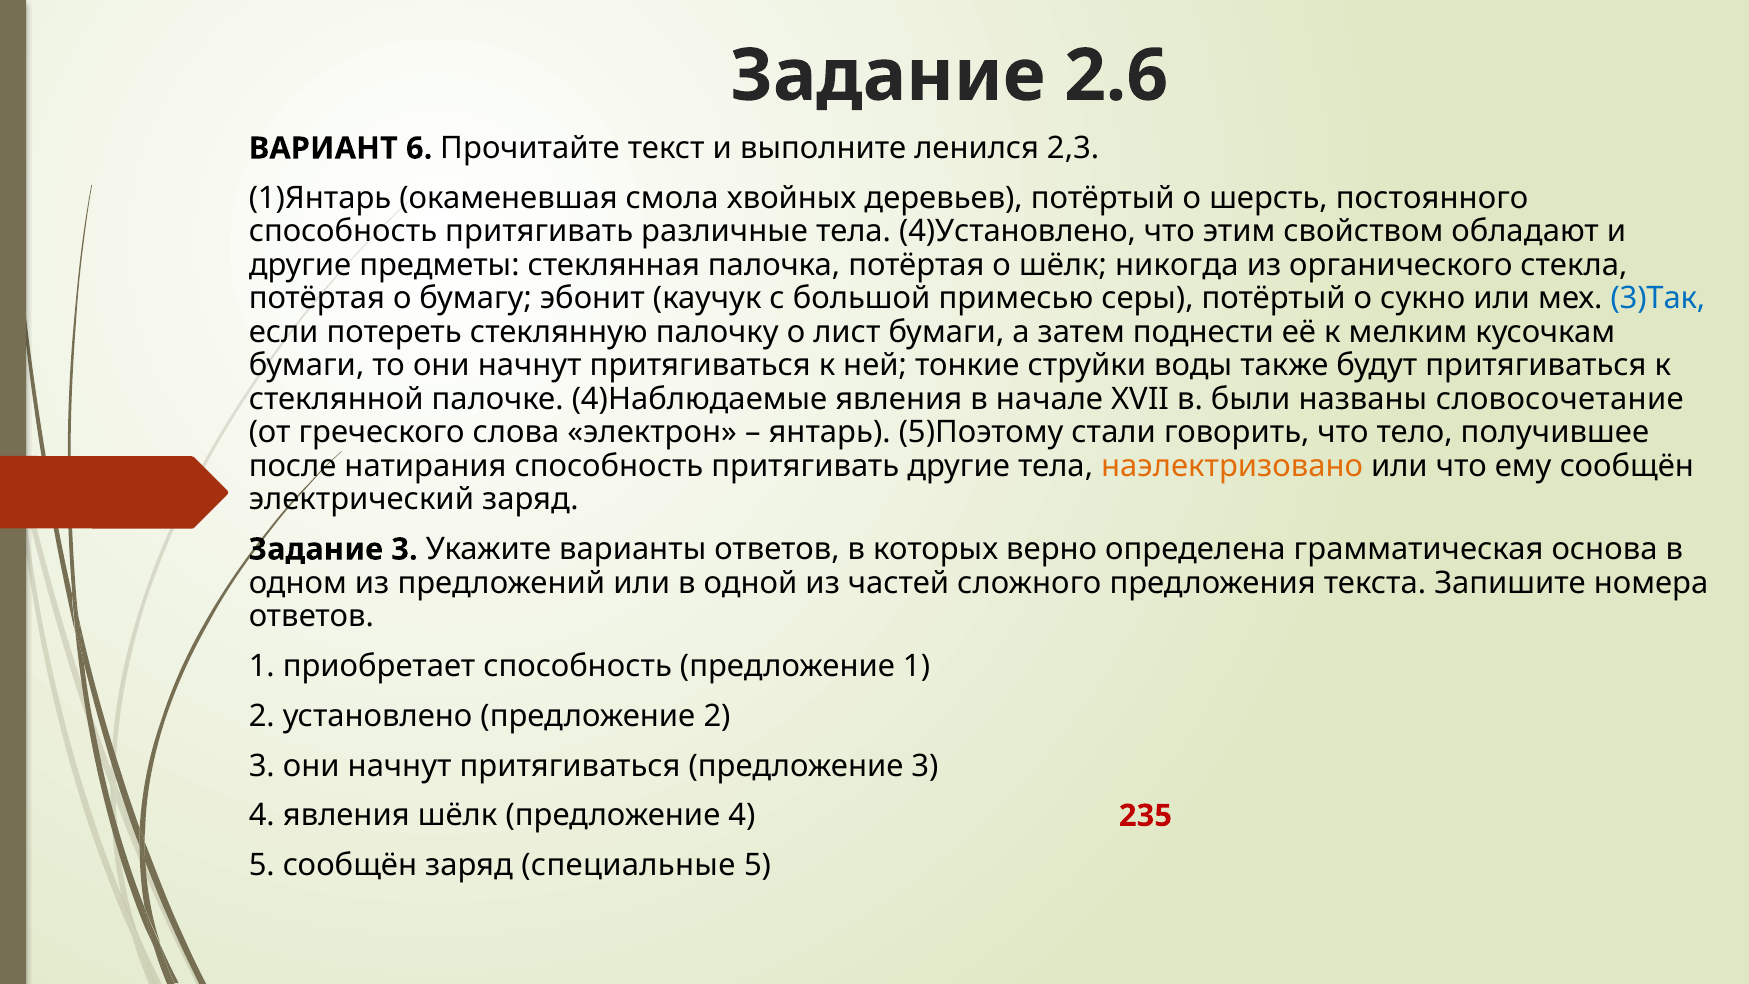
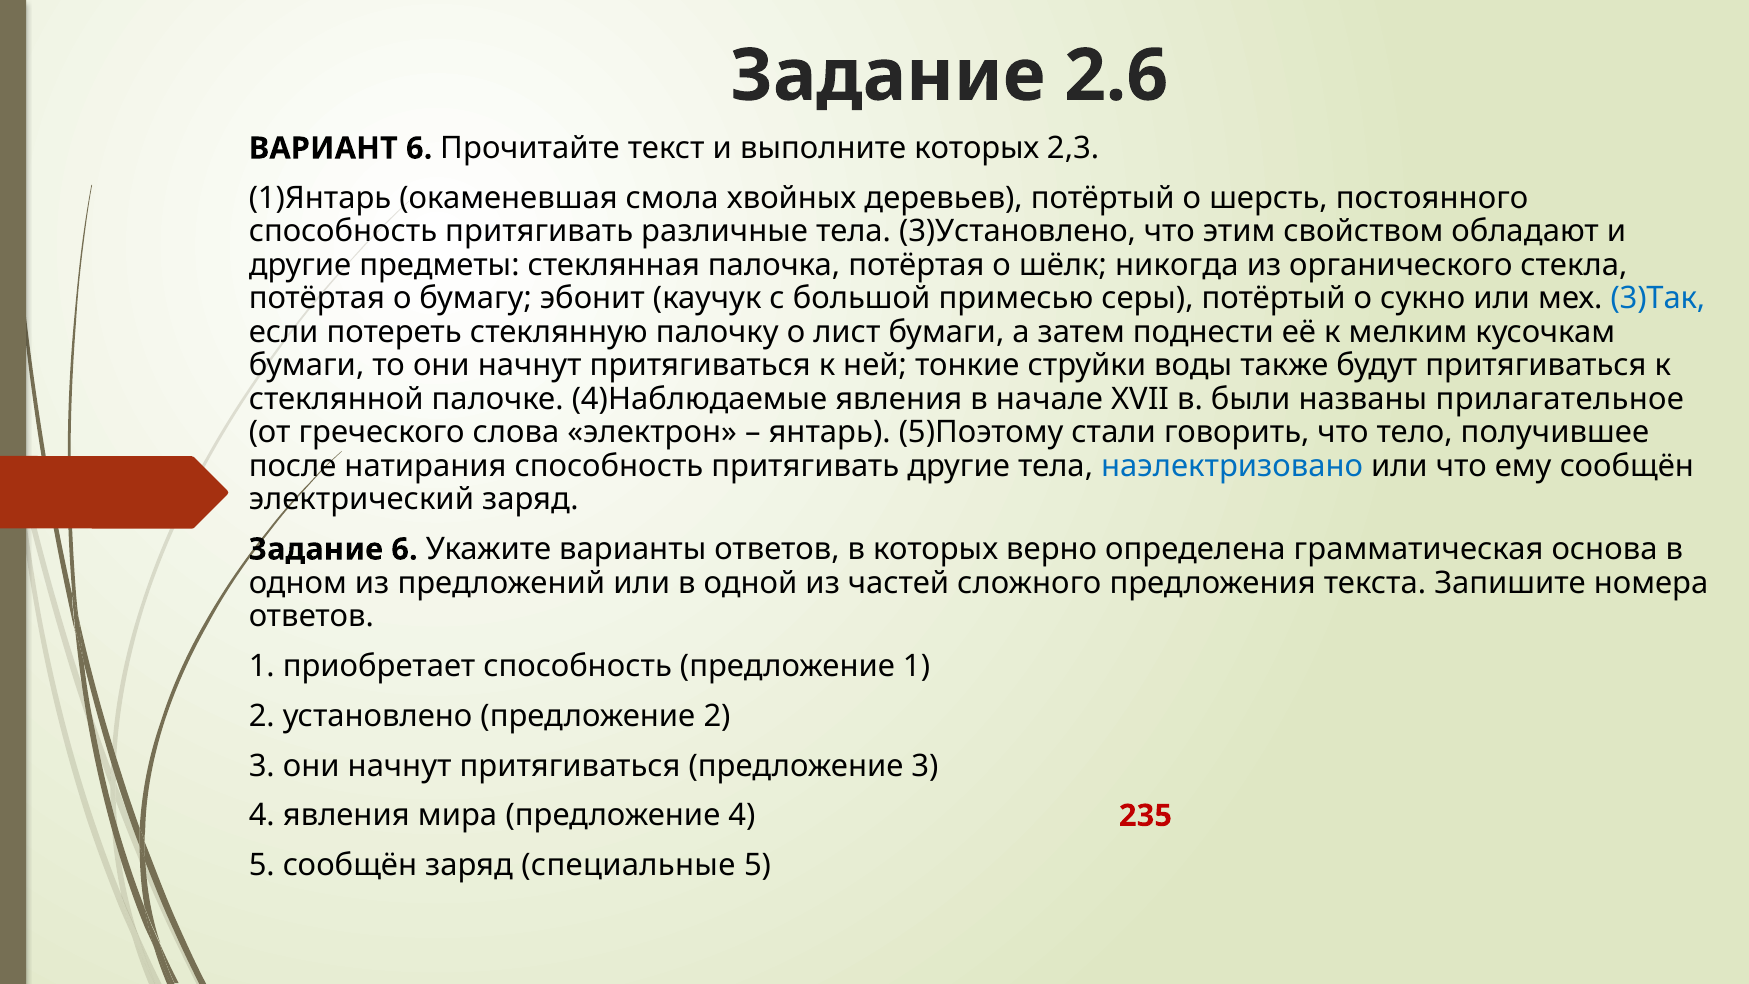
выполните ленился: ленился -> которых
4)Установлено: 4)Установлено -> 3)Установлено
словосочетание: словосочетание -> прилагательное
наэлектризовано colour: orange -> blue
Задание 3: 3 -> 6
явления шёлк: шёлк -> мира
